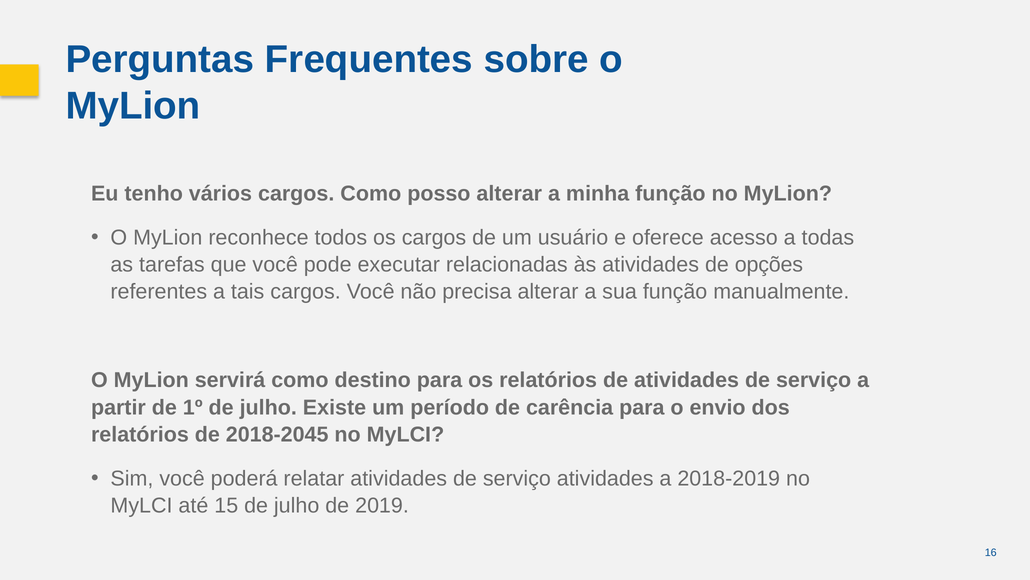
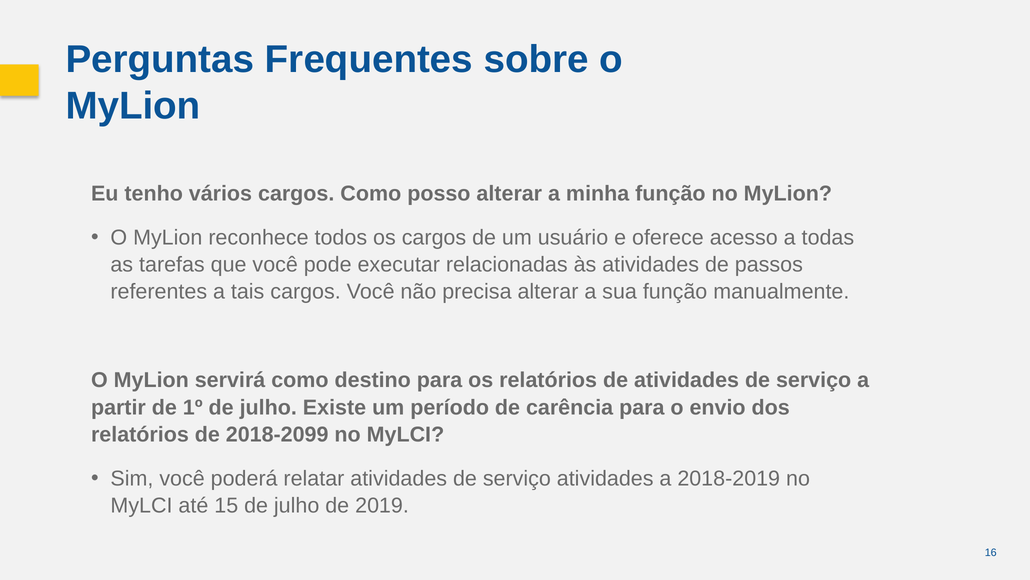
opções: opções -> passos
2018-2045: 2018-2045 -> 2018-2099
